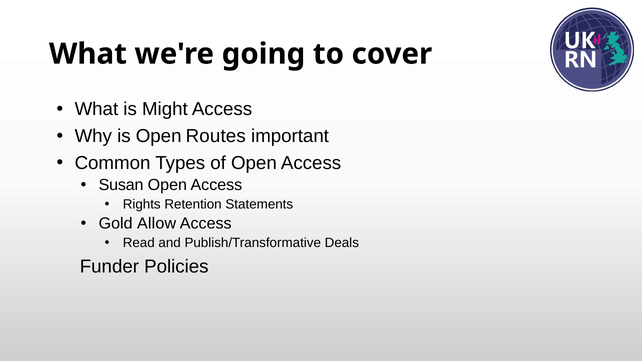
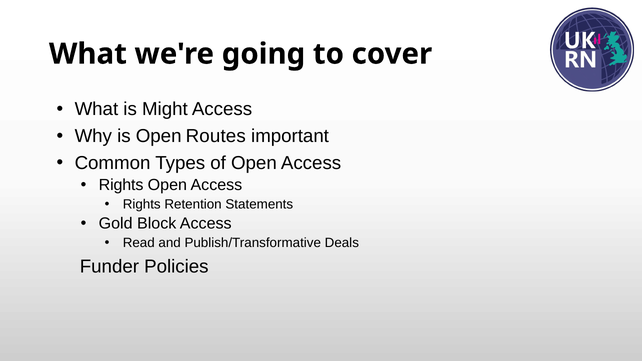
Susan at (121, 185): Susan -> Rights
Allow: Allow -> Block
